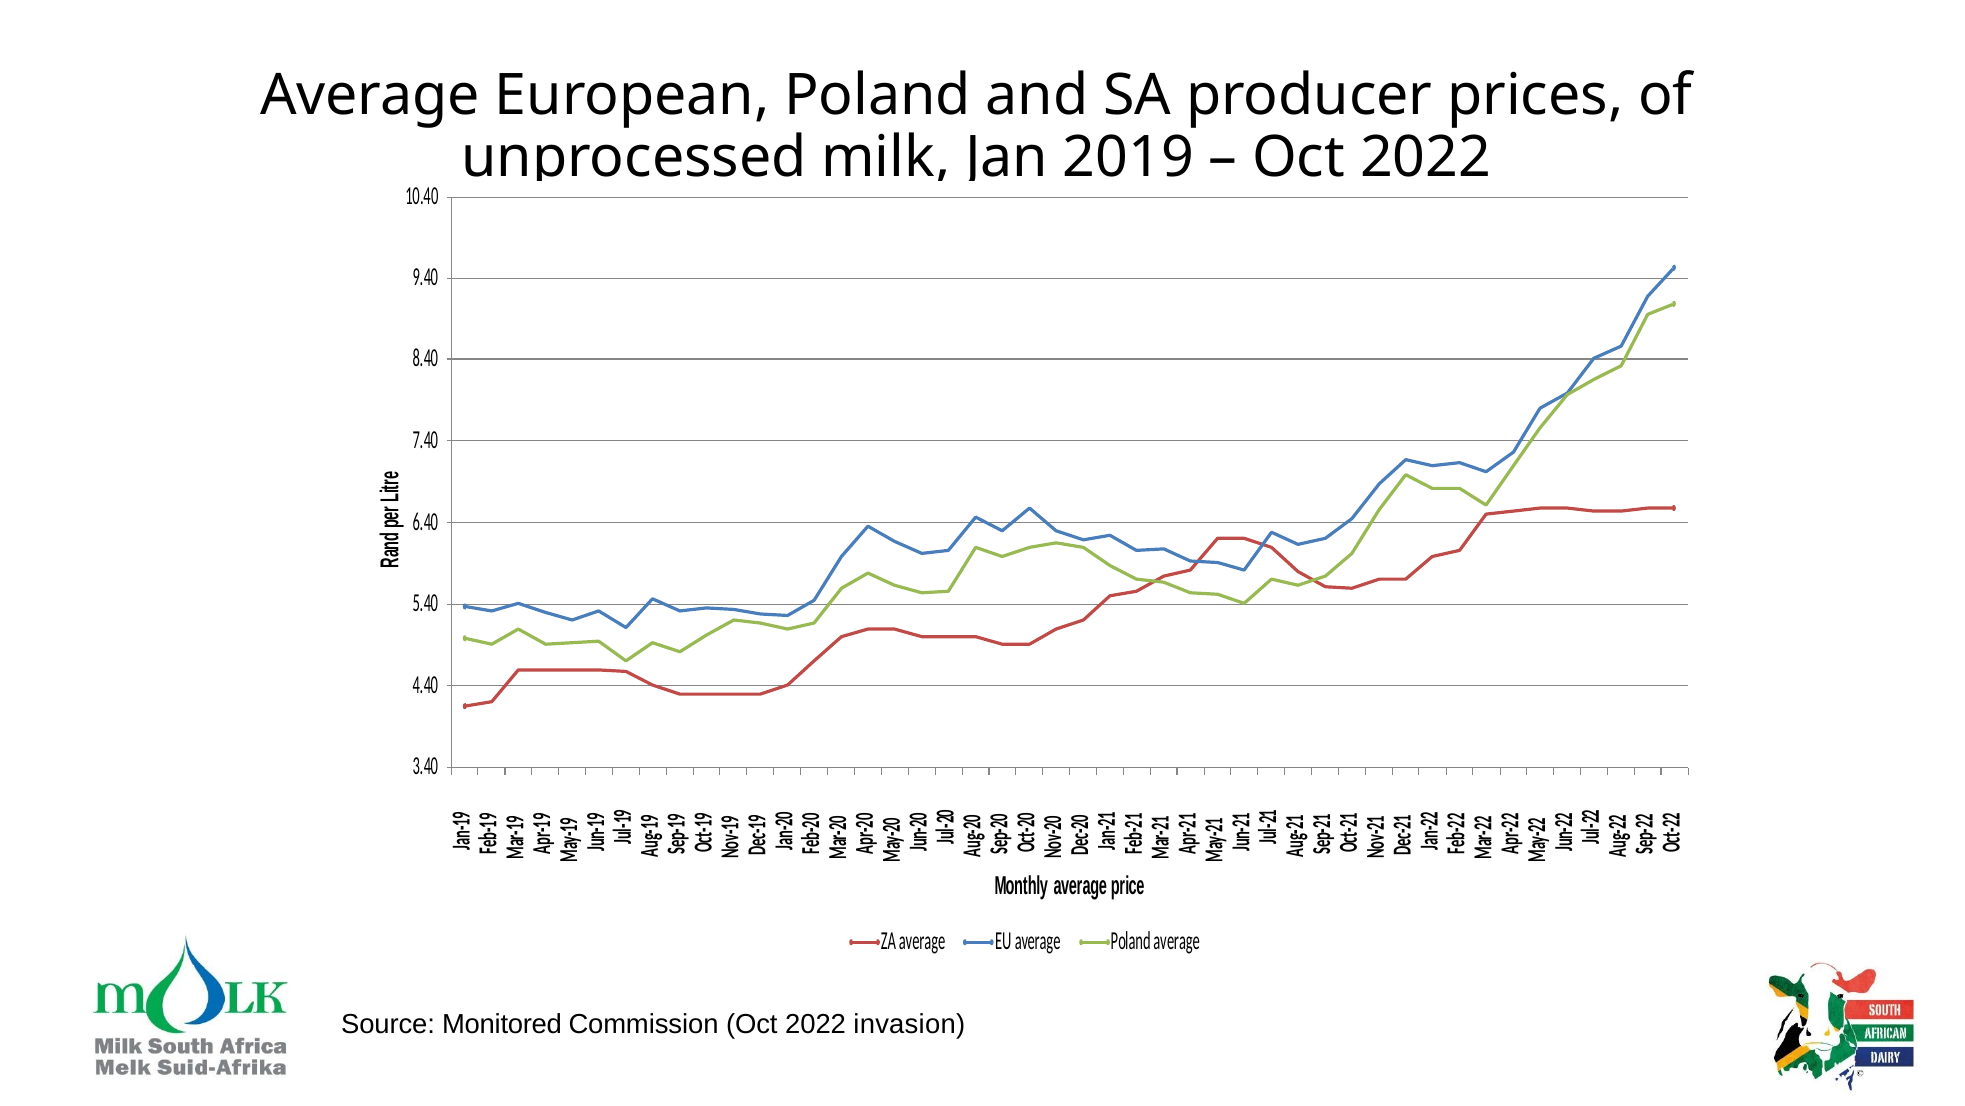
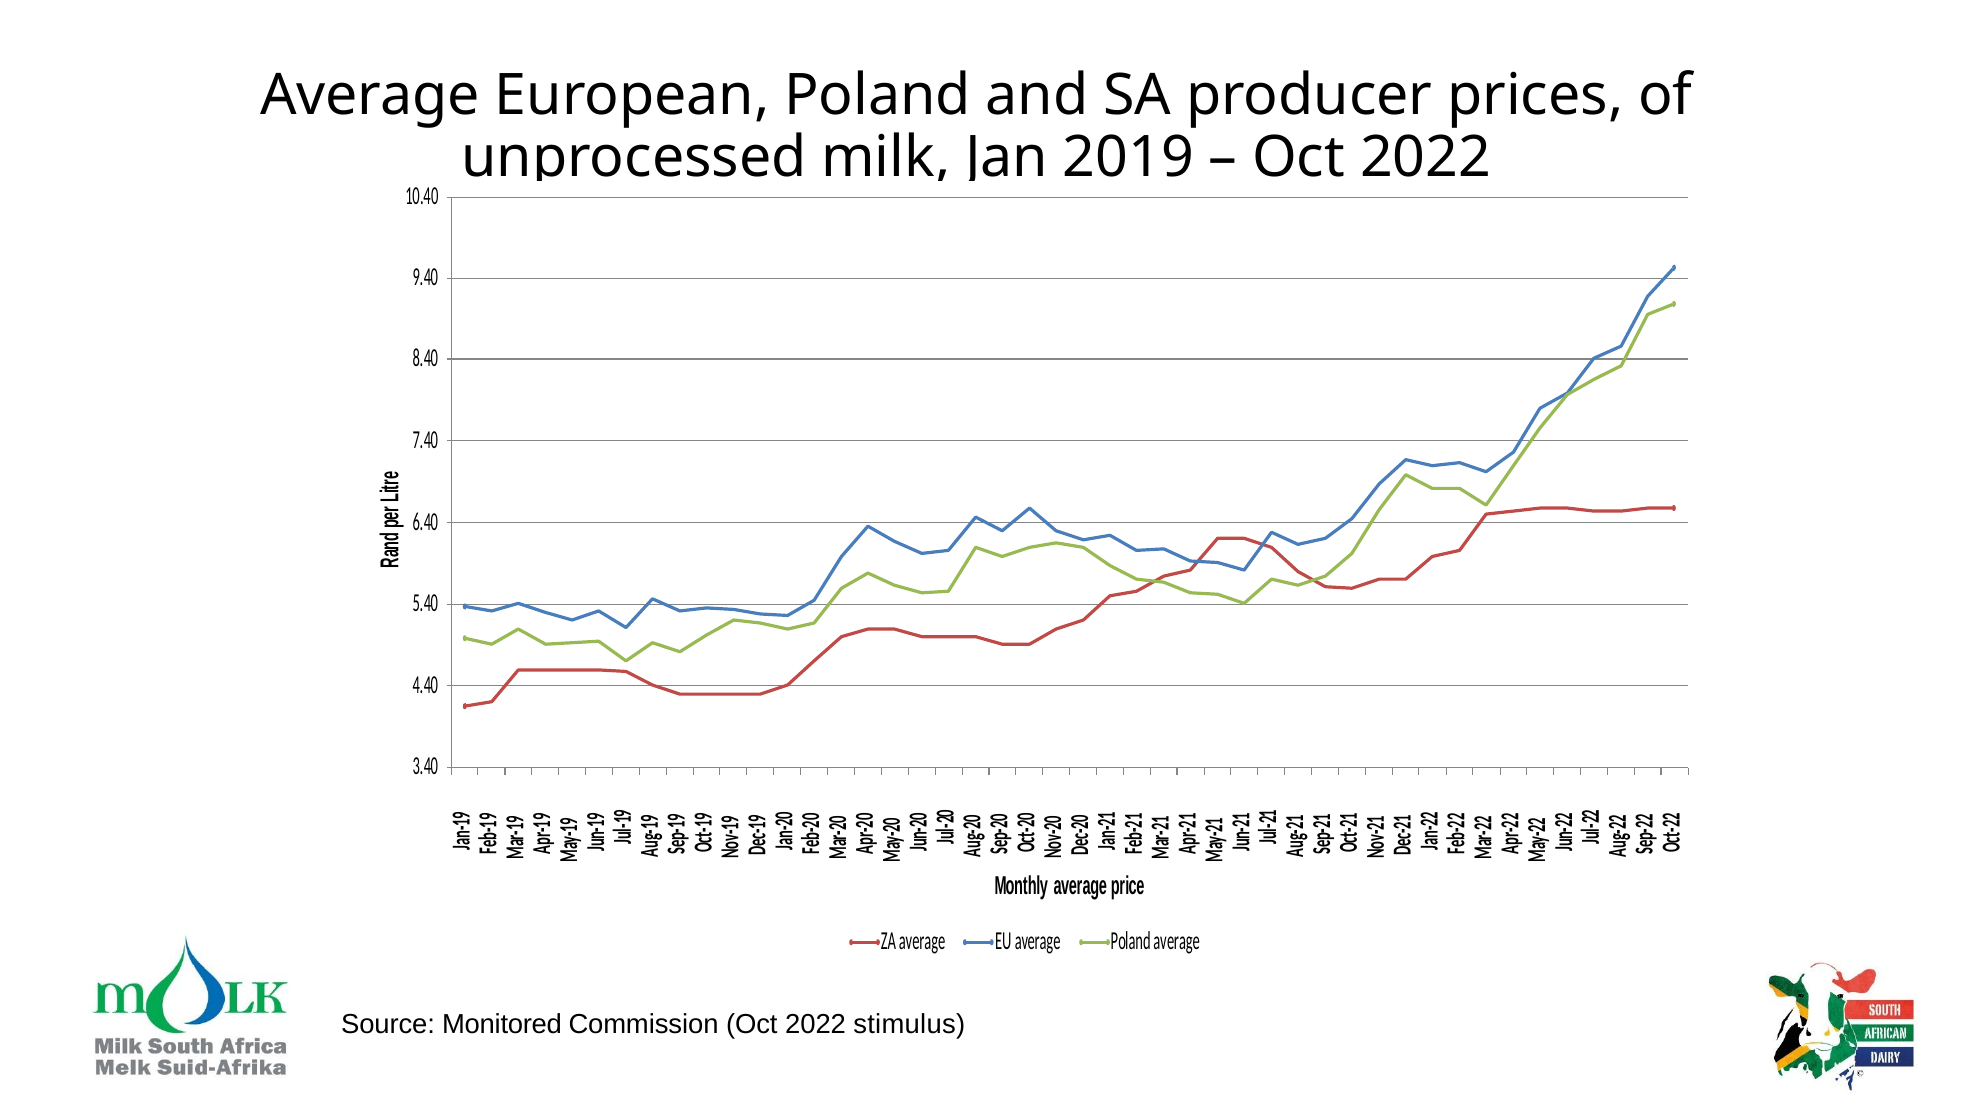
invasion: invasion -> stimulus
